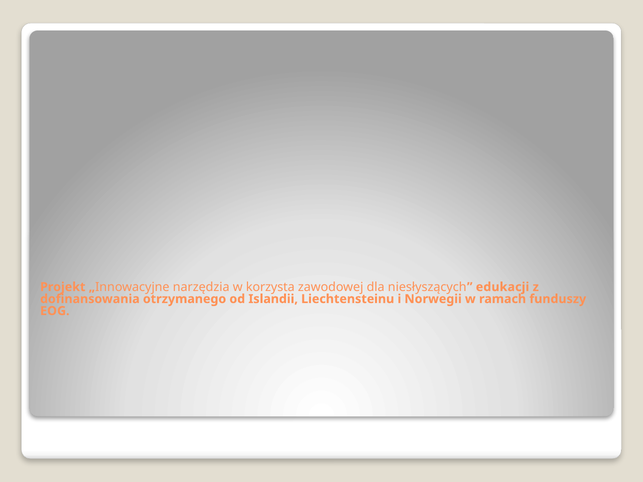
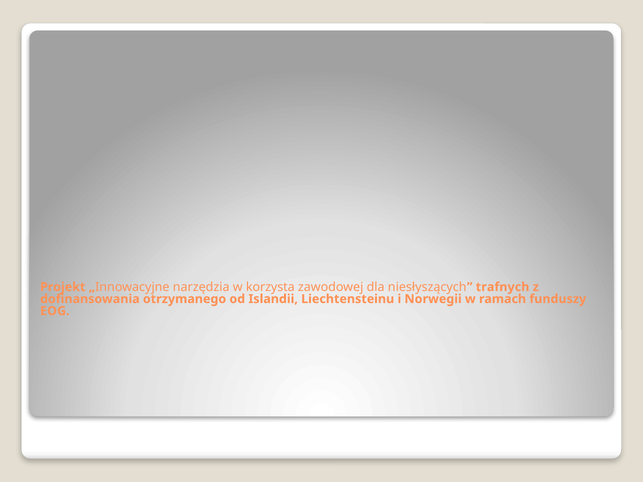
edukacji: edukacji -> trafnych
